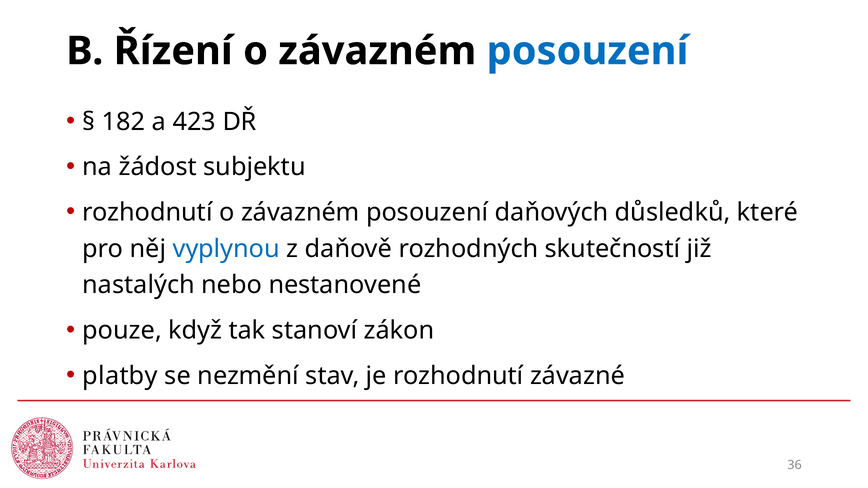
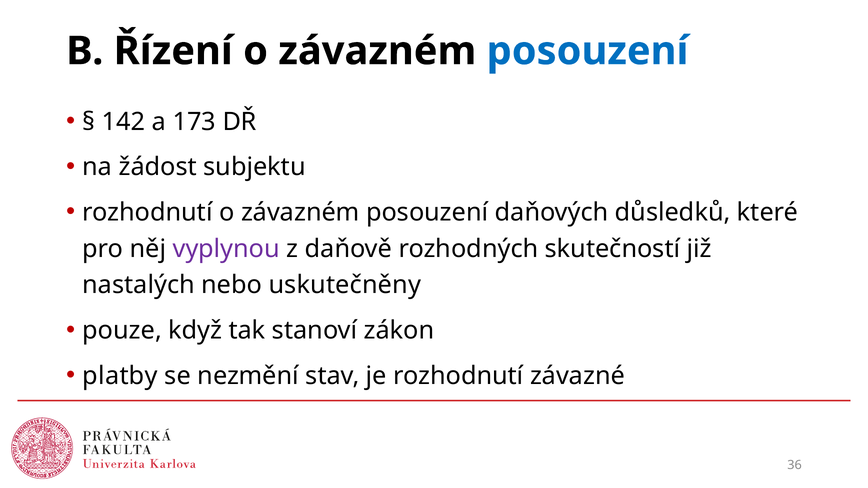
182: 182 -> 142
423: 423 -> 173
vyplynou colour: blue -> purple
nestanovené: nestanovené -> uskutečněny
